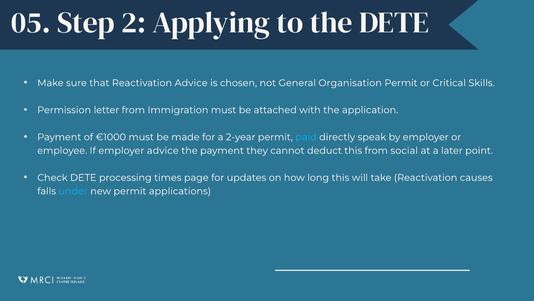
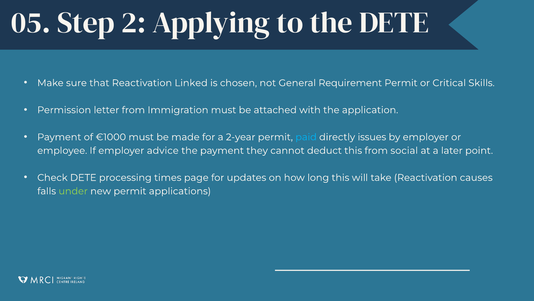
Reactivation Advice: Advice -> Linked
Organisation: Organisation -> Requirement
speak: speak -> issues
under colour: light blue -> light green
